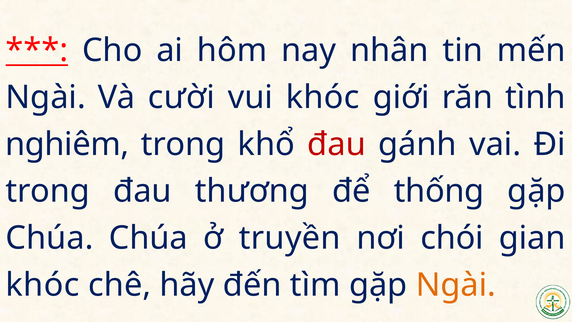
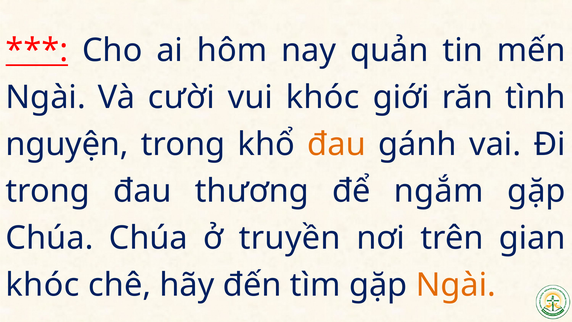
nhân: nhân -> quản
nghiêm: nghiêm -> nguyện
đau at (337, 144) colour: red -> orange
thống: thống -> ngắm
chói: chói -> trên
